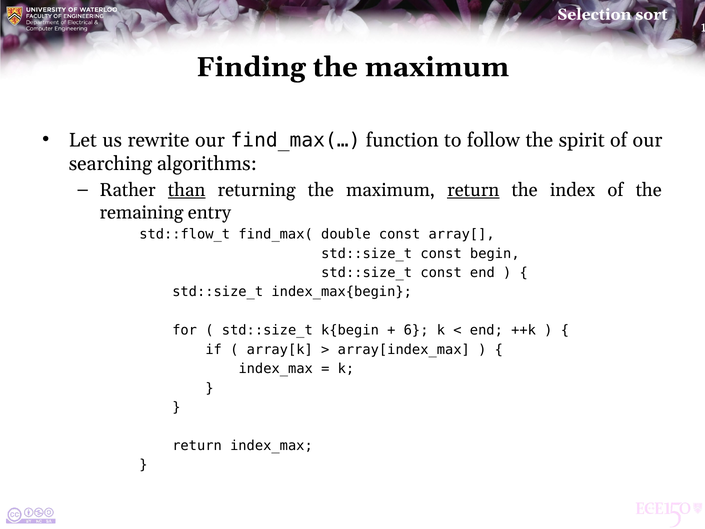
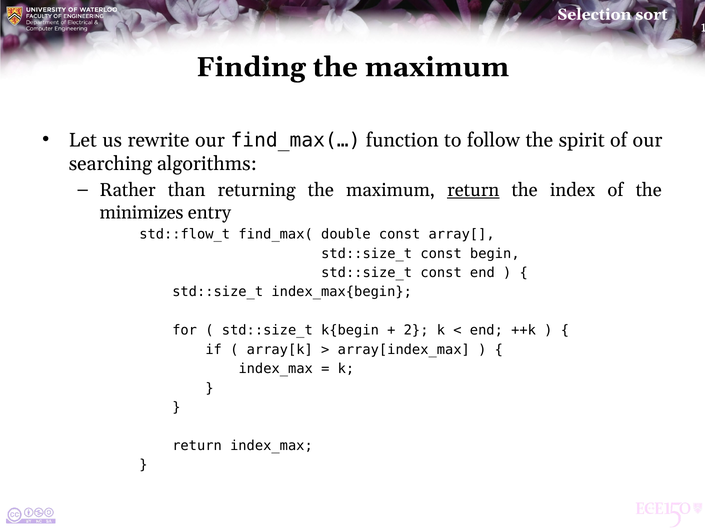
than underline: present -> none
remaining: remaining -> minimizes
6: 6 -> 2
